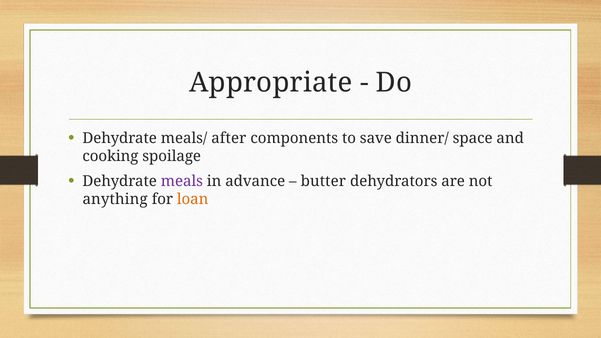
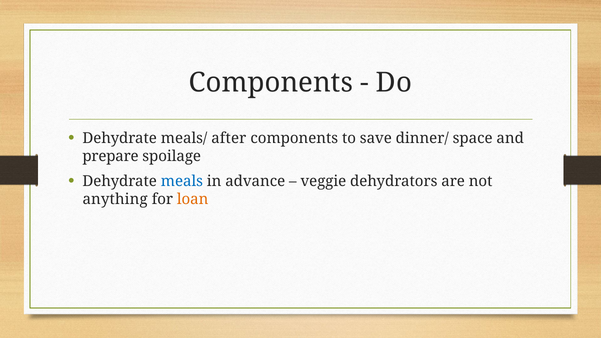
Appropriate at (271, 82): Appropriate -> Components
cooking: cooking -> prepare
meals colour: purple -> blue
butter: butter -> veggie
